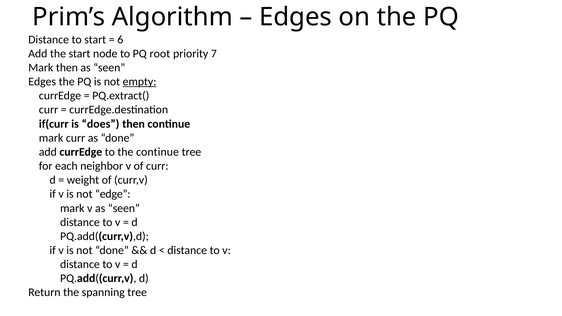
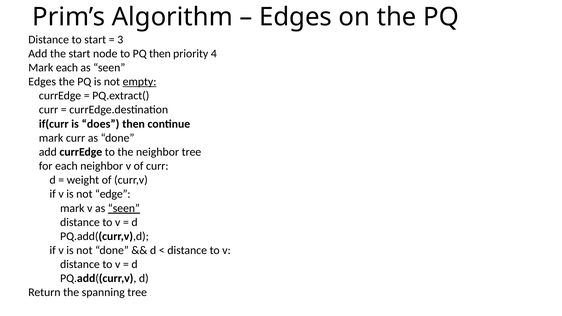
6: 6 -> 3
PQ root: root -> then
7: 7 -> 4
Mark then: then -> each
the continue: continue -> neighbor
seen at (124, 208) underline: none -> present
